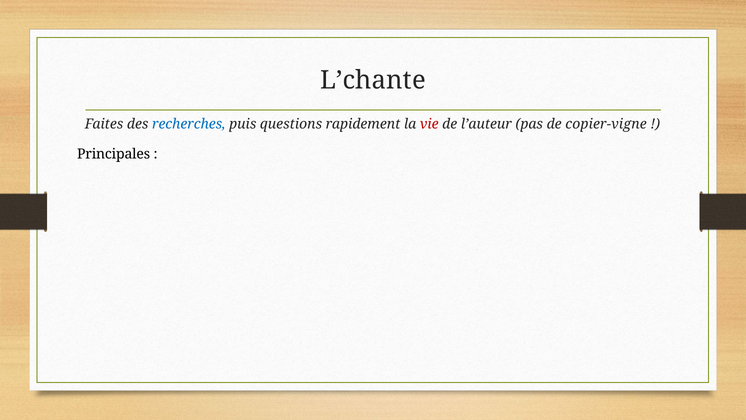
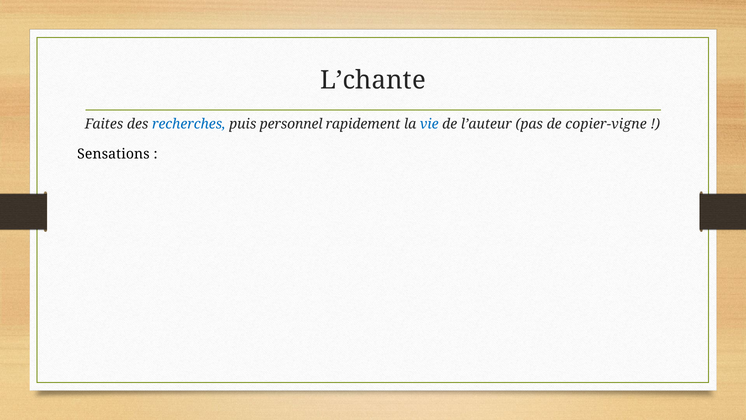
questions: questions -> personnel
vie colour: red -> blue
Principales: Principales -> Sensations
